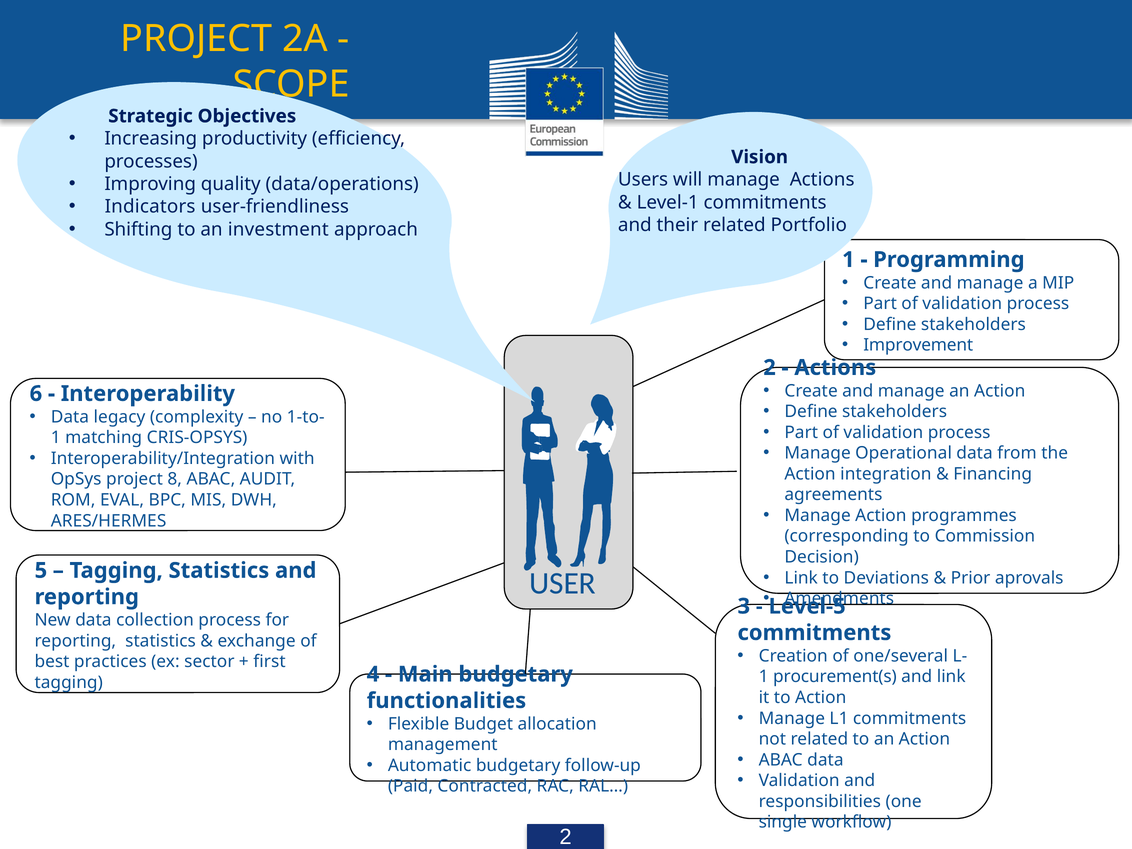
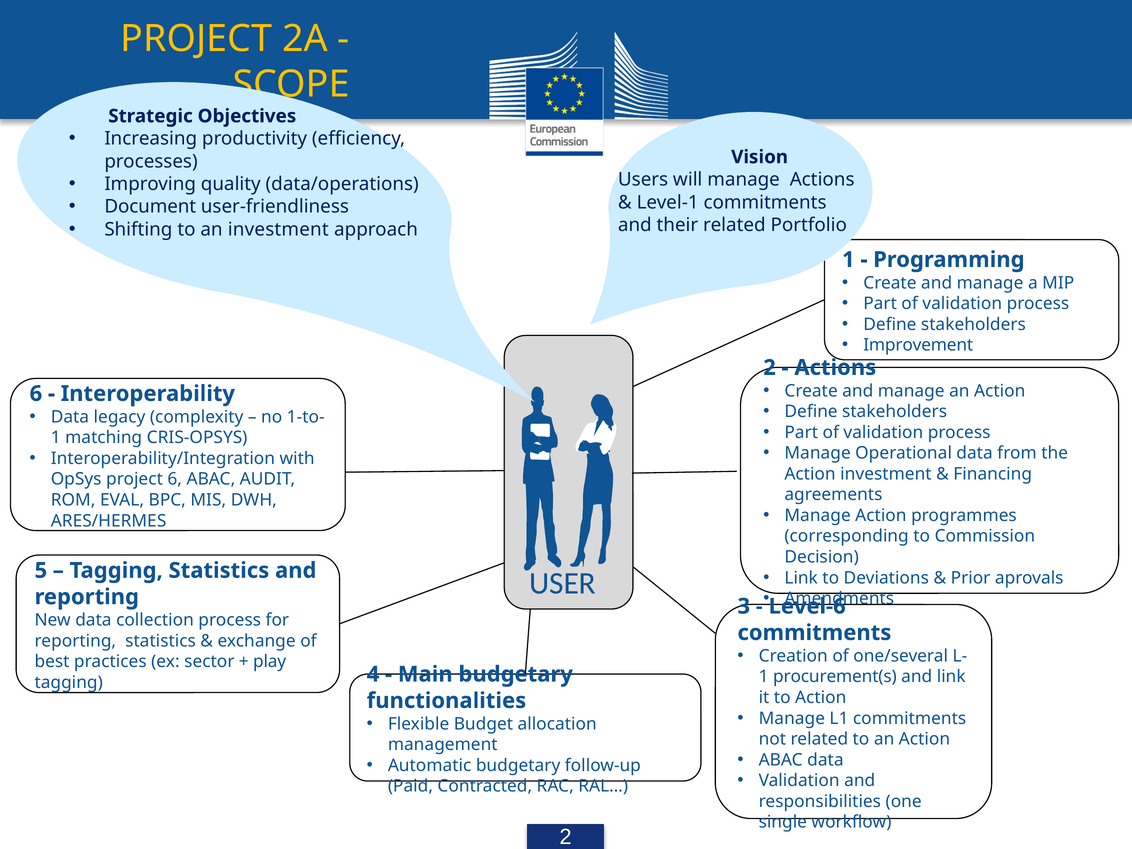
Indicators: Indicators -> Document
Action integration: integration -> investment
project 8: 8 -> 6
Level-5: Level-5 -> Level-6
first: first -> play
